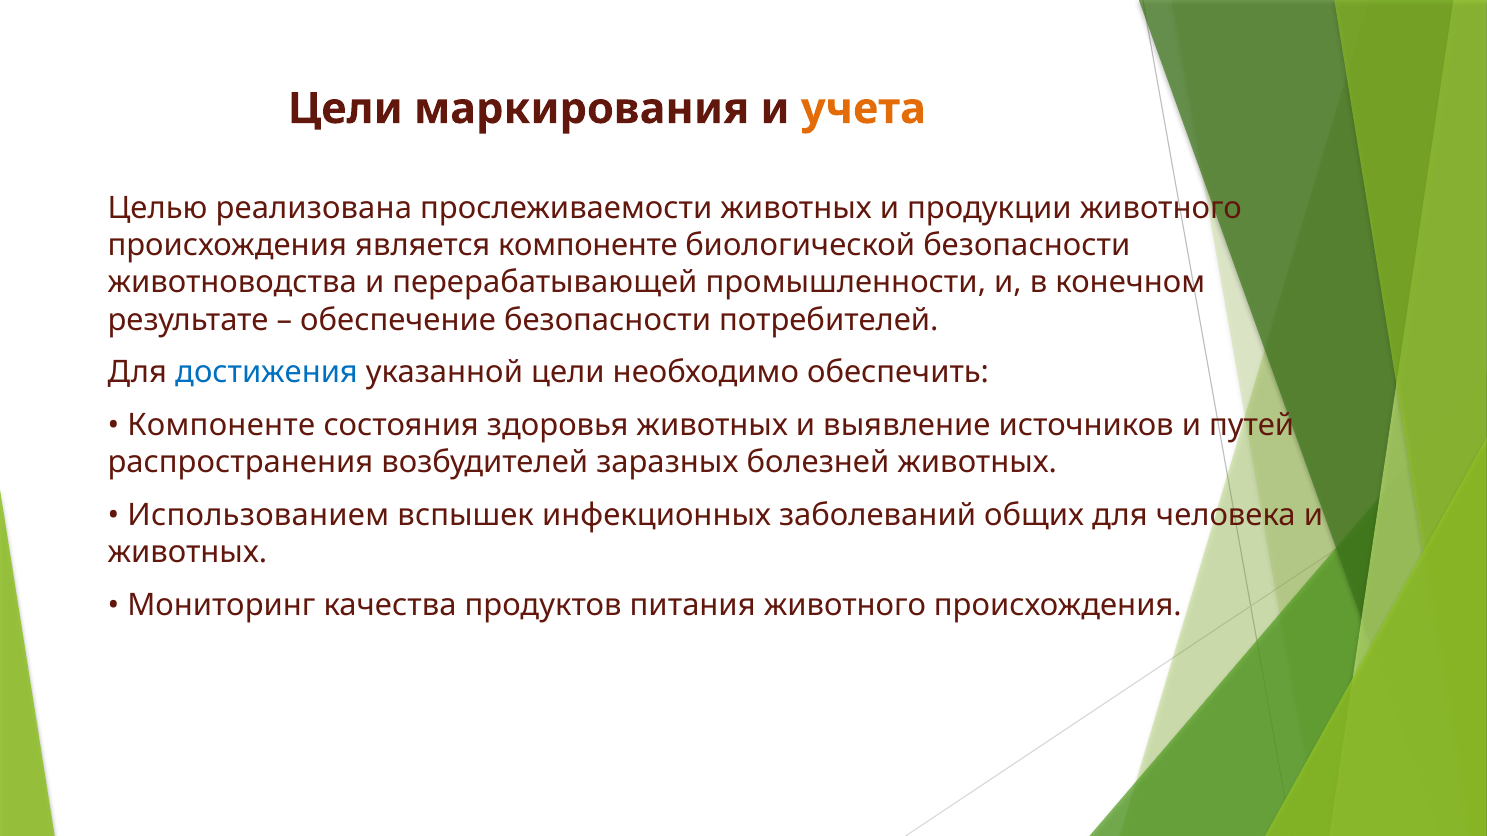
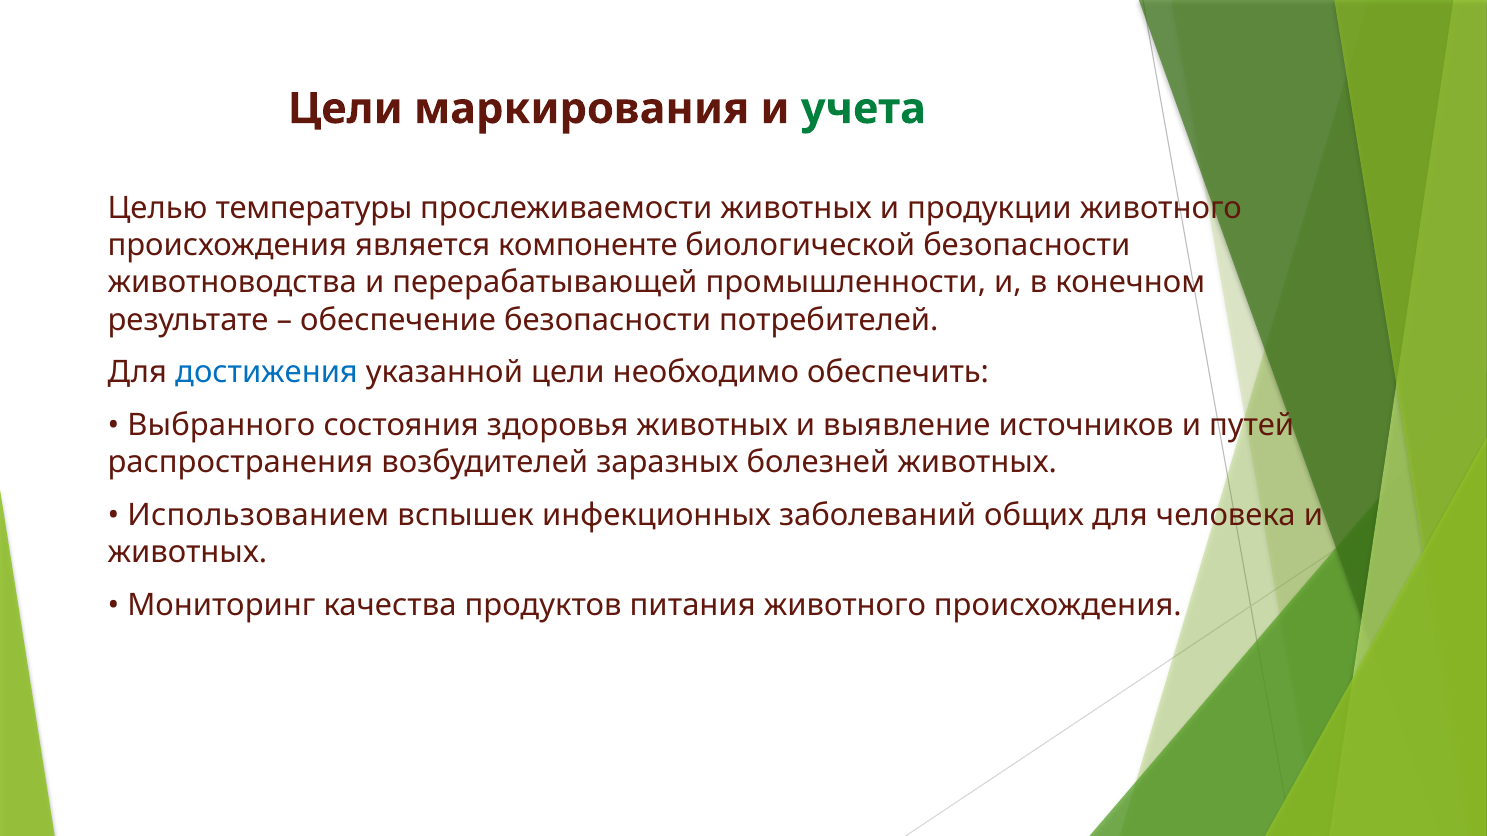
учета colour: orange -> green
реализована: реализована -> температуры
Компоненте at (221, 425): Компоненте -> Выбранного
